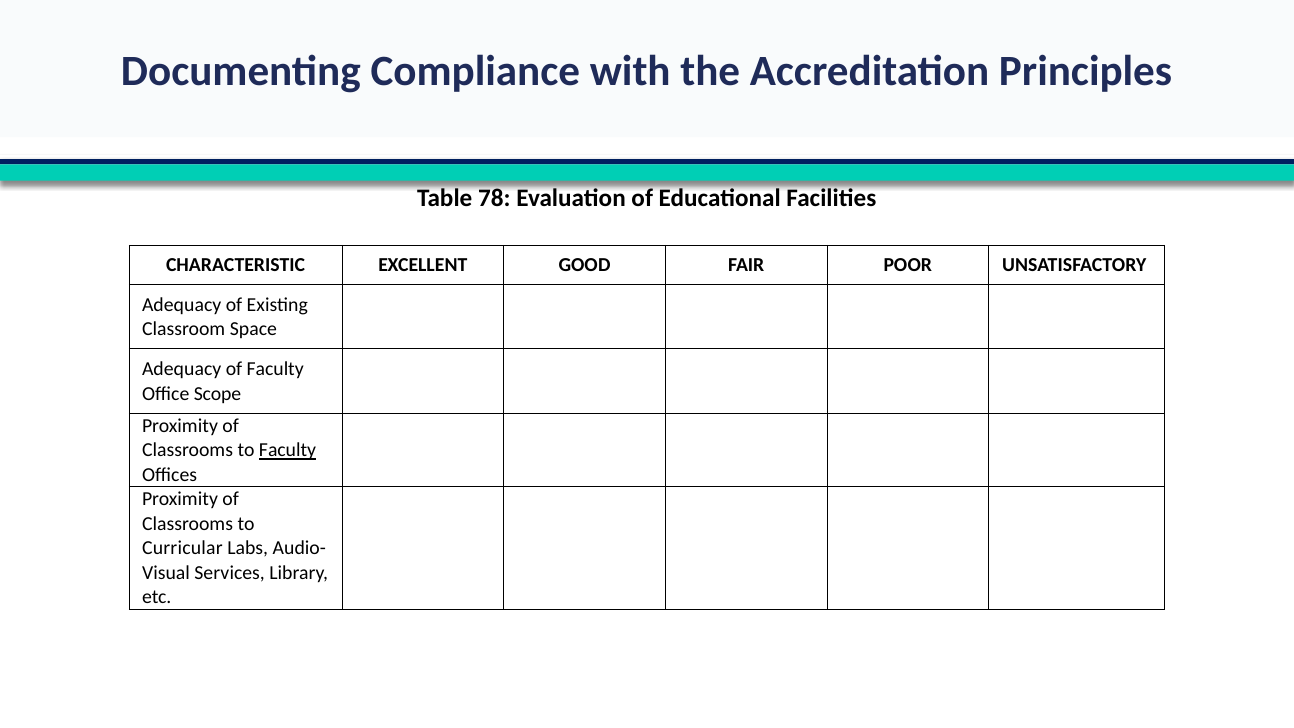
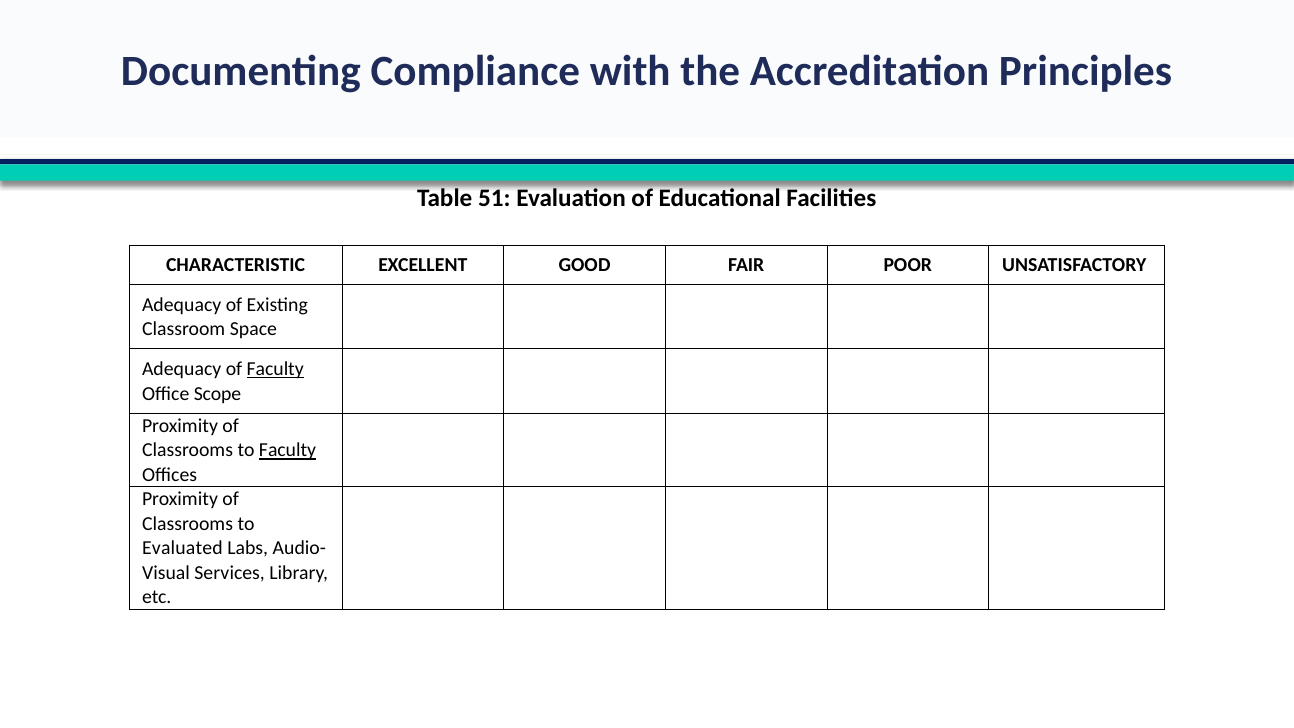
78: 78 -> 51
Faculty at (275, 369) underline: none -> present
Curricular: Curricular -> Evaluated
